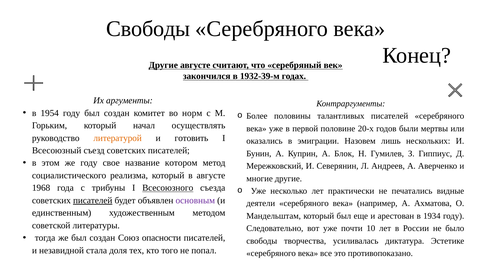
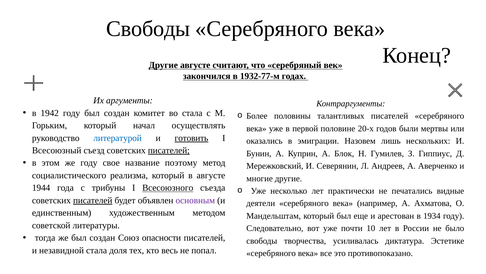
1932-39-м: 1932-39-м -> 1932-77-м
1954: 1954 -> 1942
во норм: норм -> стала
литературой colour: orange -> blue
готовить underline: none -> present
писателей at (169, 150) underline: none -> present
котором: котором -> поэтому
1968: 1968 -> 1944
того: того -> весь
